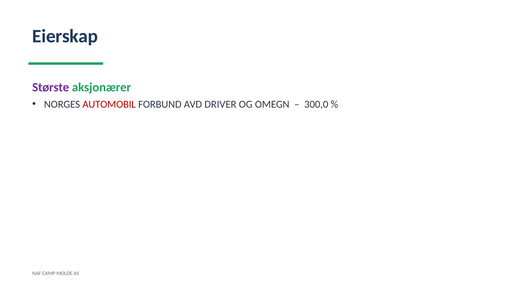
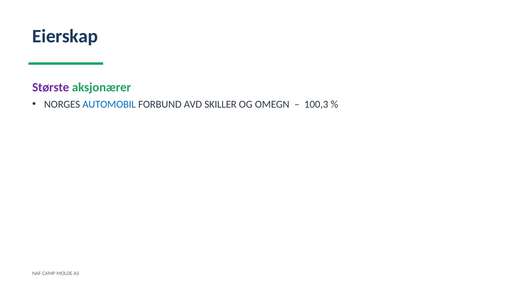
AUTOMOBIL colour: red -> blue
DRIVER: DRIVER -> SKILLER
300,0: 300,0 -> 100,3
